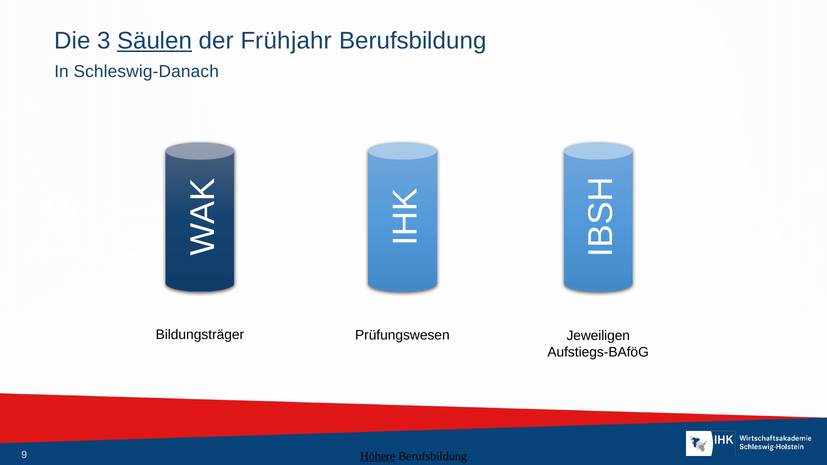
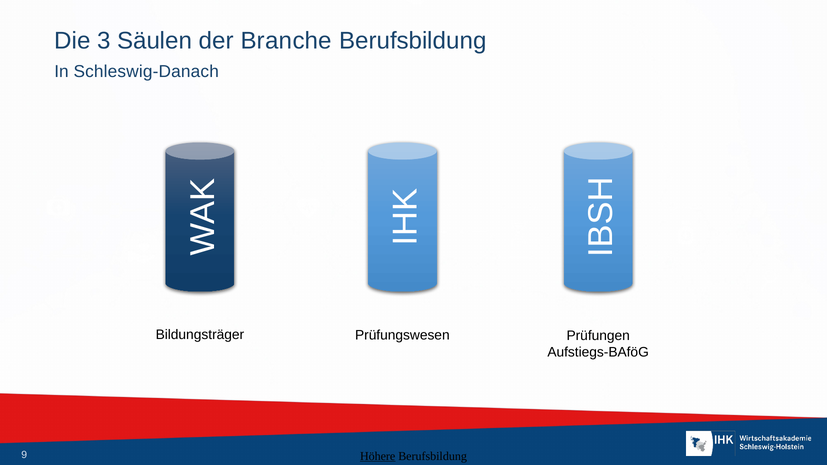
Säulen underline: present -> none
Frühjahr: Frühjahr -> Branche
Jeweiligen: Jeweiligen -> Prüfungen
